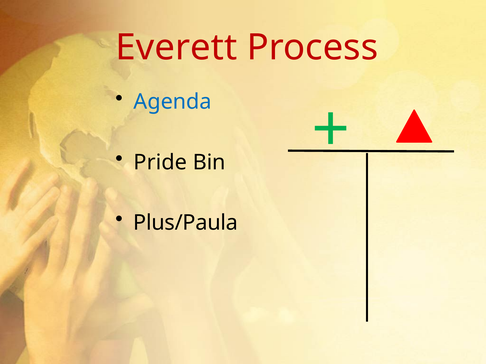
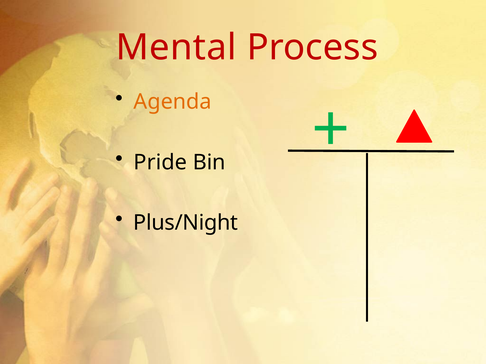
Everett: Everett -> Mental
Agenda colour: blue -> orange
Plus/Paula: Plus/Paula -> Plus/Night
